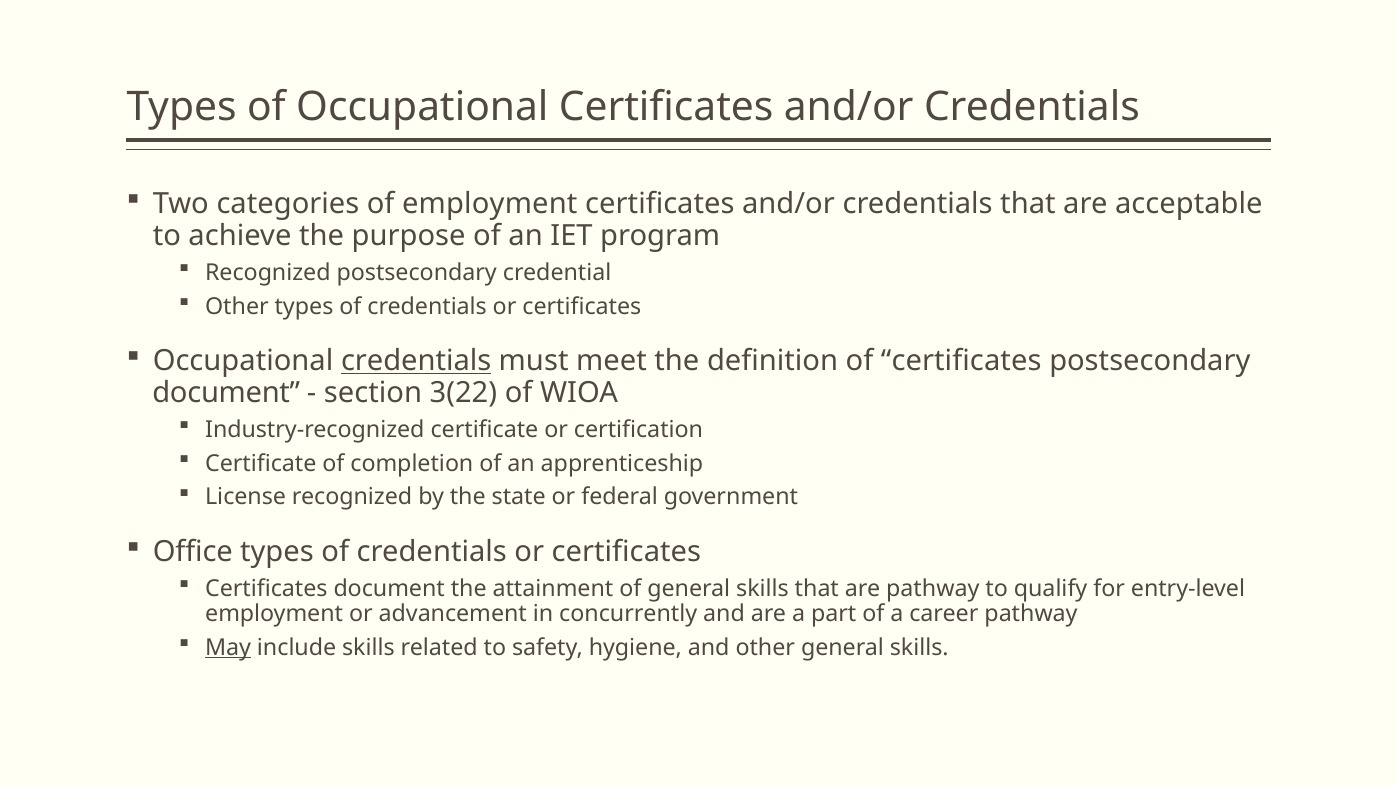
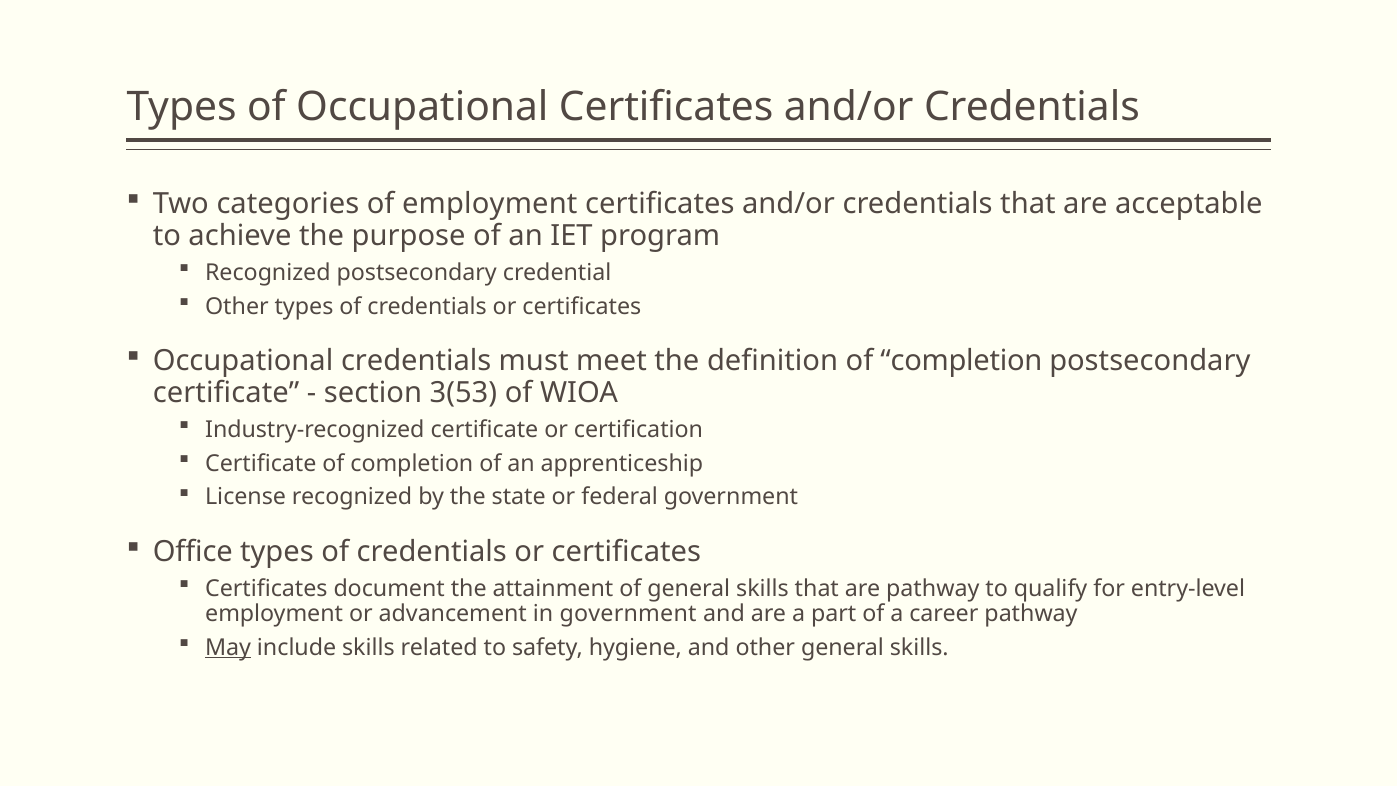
credentials at (416, 361) underline: present -> none
definition of certificates: certificates -> completion
document at (226, 392): document -> certificate
3(22: 3(22 -> 3(53
in concurrently: concurrently -> government
